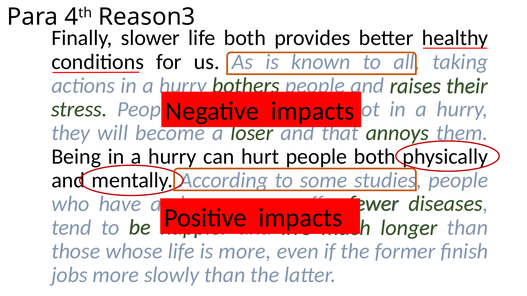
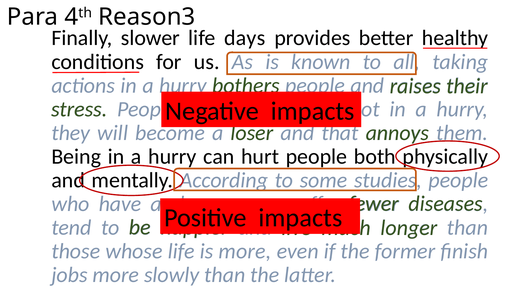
life both: both -> days
